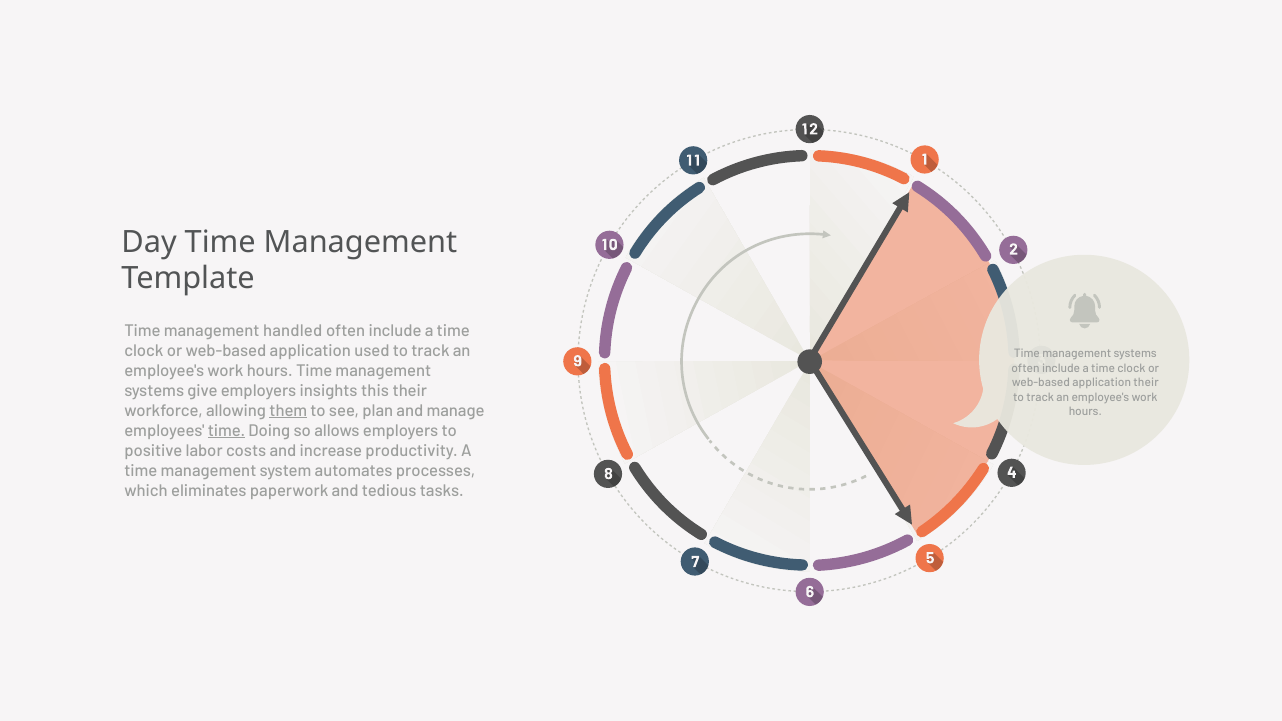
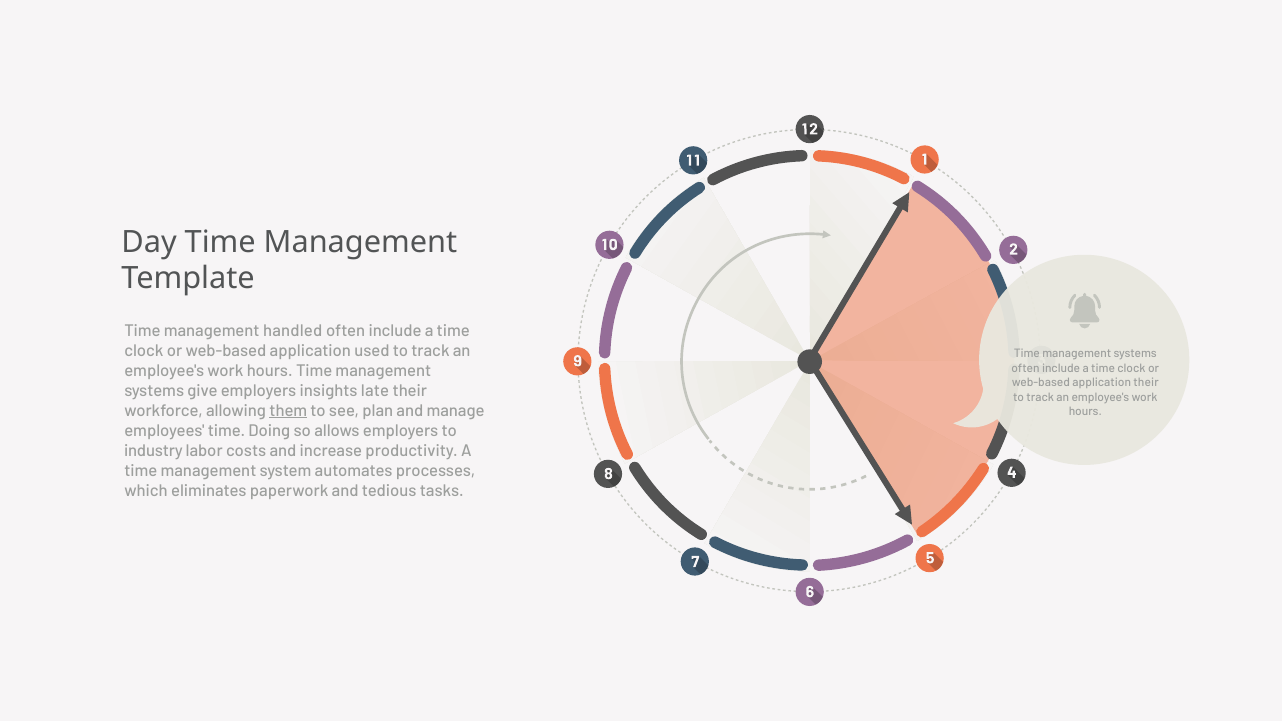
this: this -> late
time at (227, 431) underline: present -> none
positive: positive -> industry
